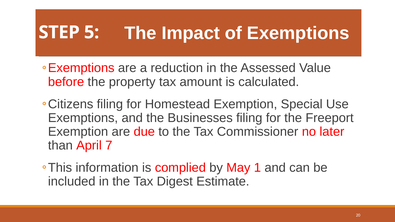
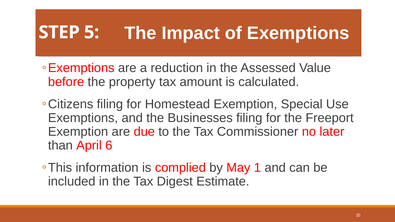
7: 7 -> 6
